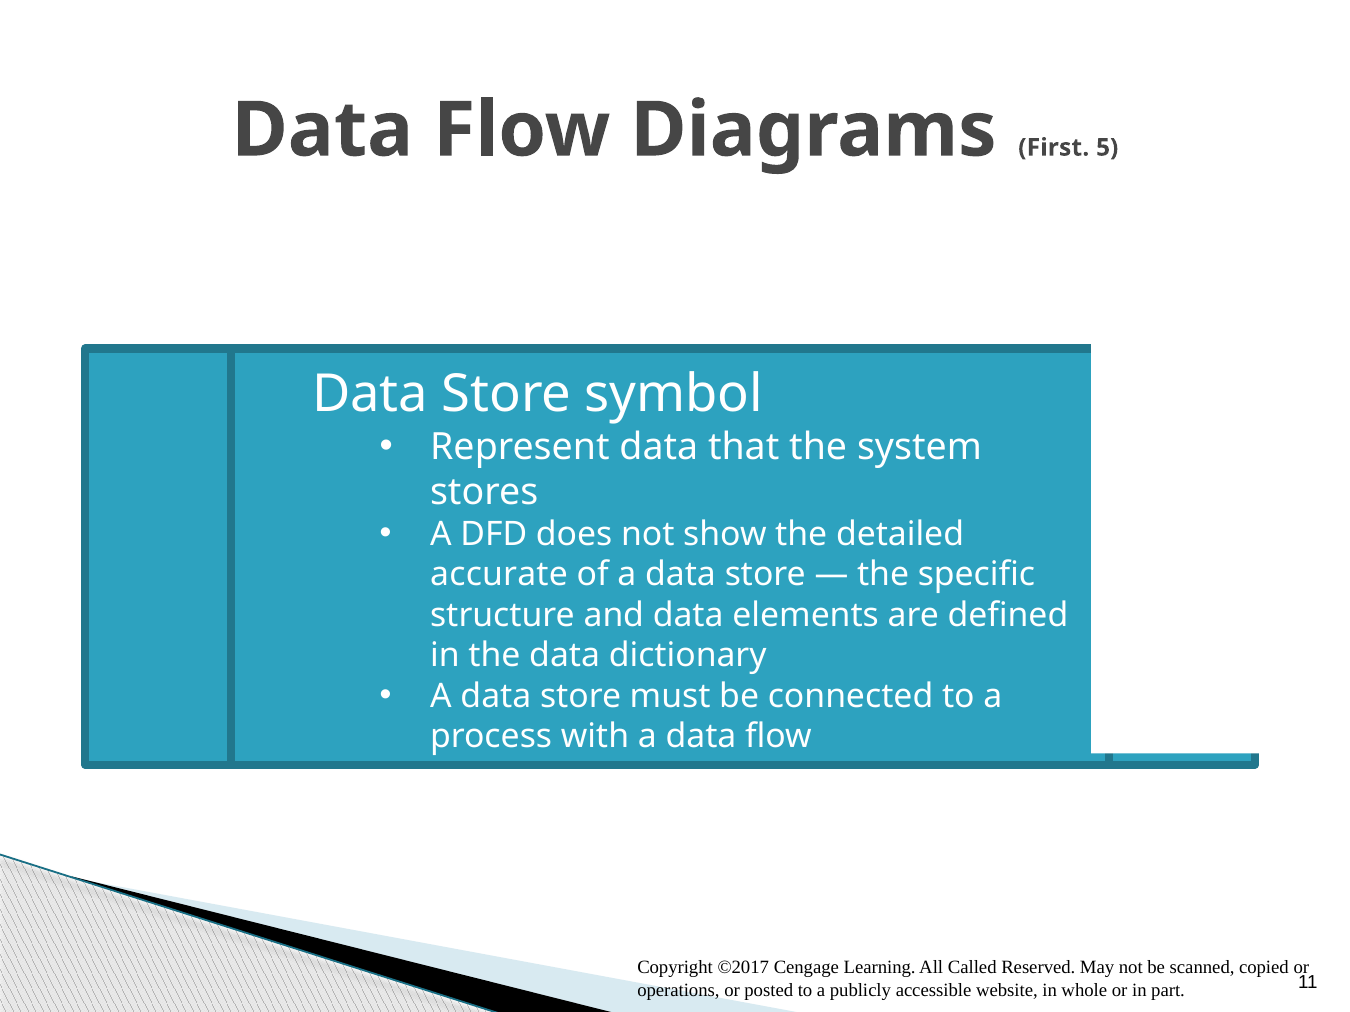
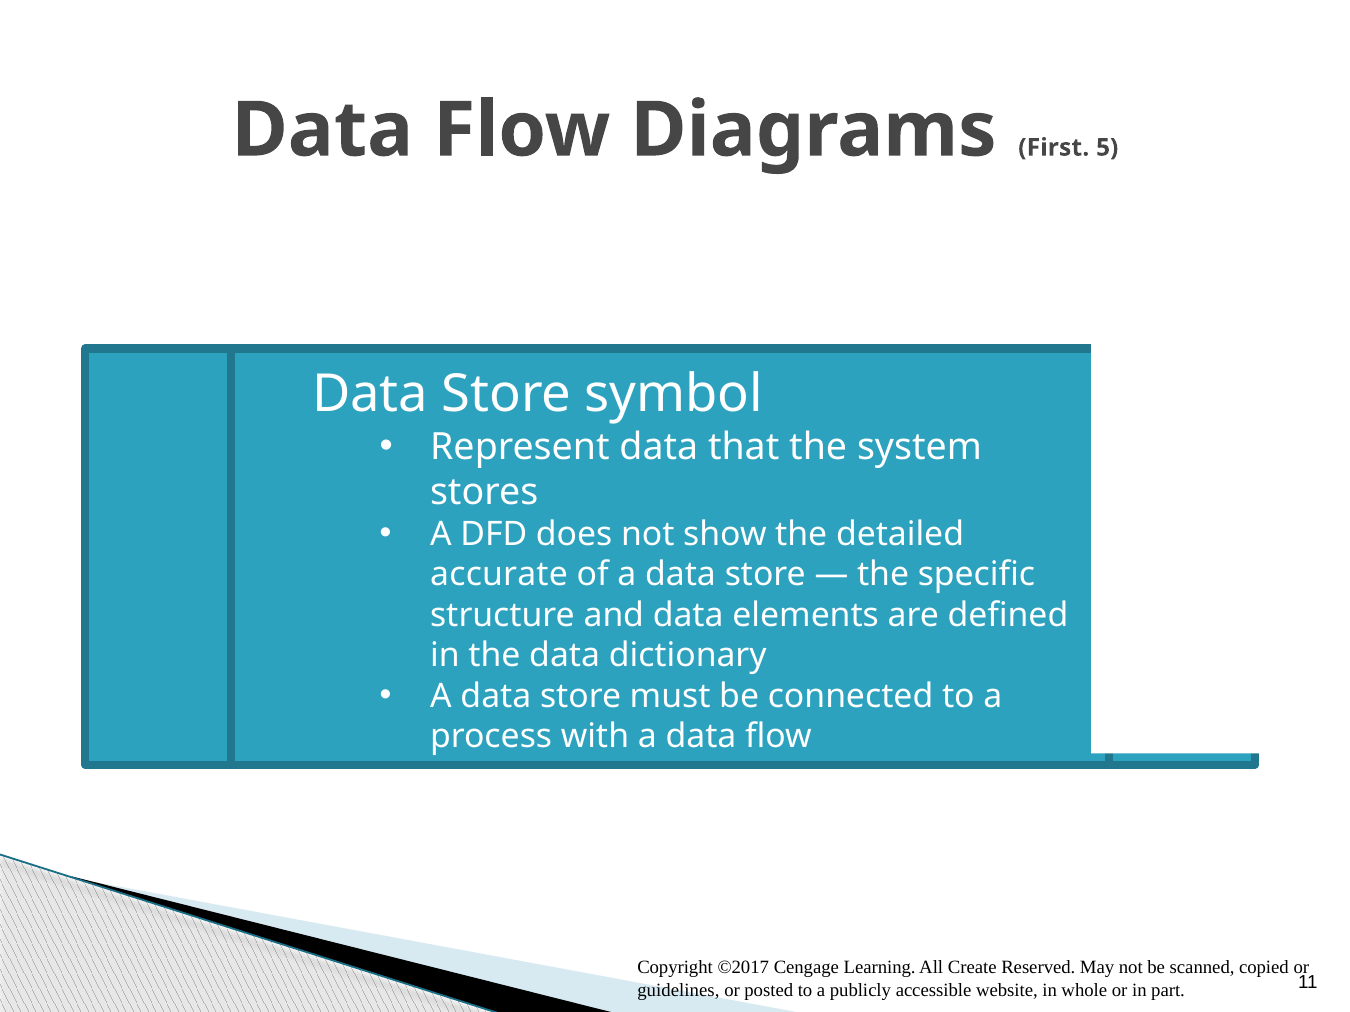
Called: Called -> Create
operations: operations -> guidelines
